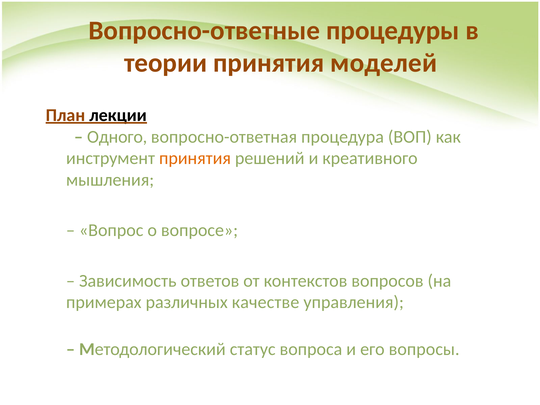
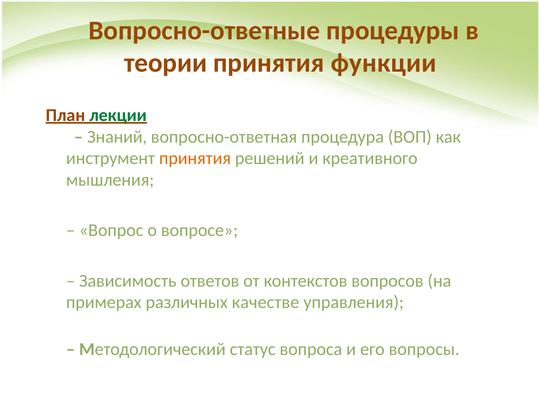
моделей: моделей -> функции
лекции colour: black -> green
Одного: Одного -> Знаний
